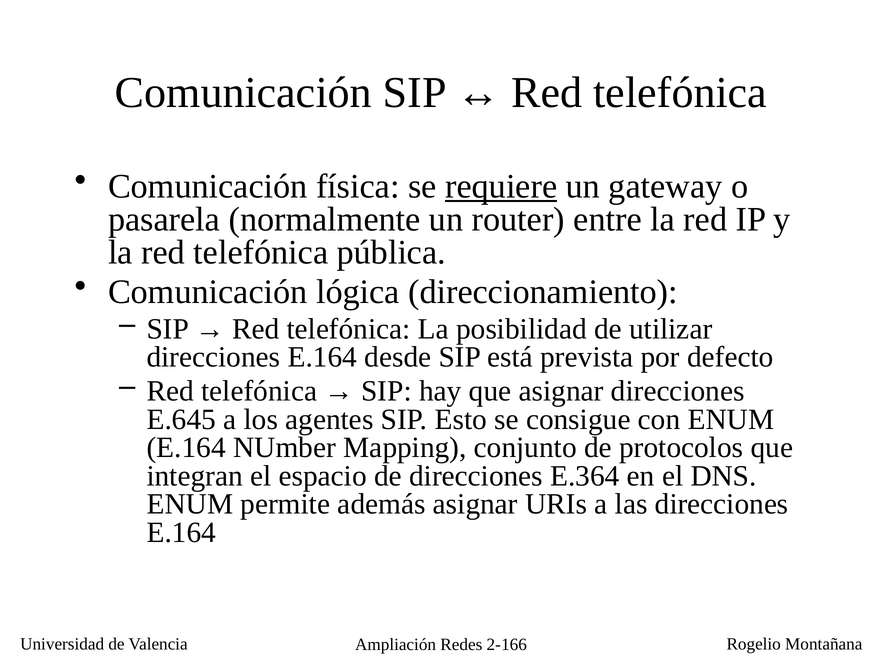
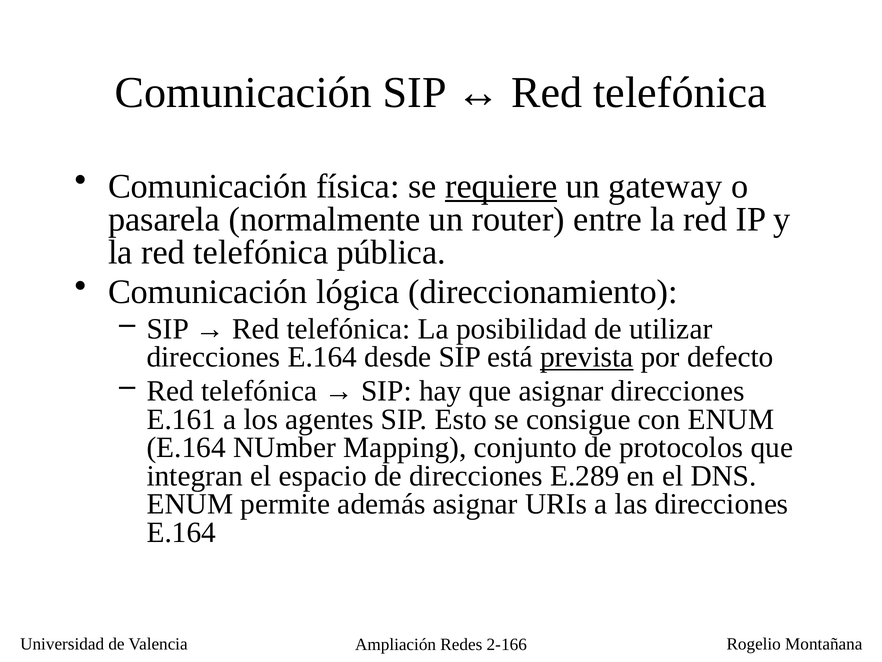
prevista underline: none -> present
E.645: E.645 -> E.161
E.364: E.364 -> E.289
